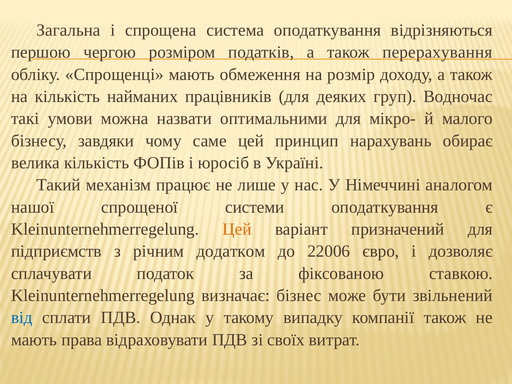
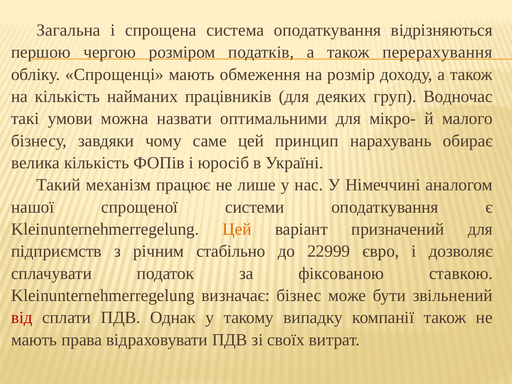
додатком: додатком -> стабільно
22006: 22006 -> 22999
від colour: blue -> red
